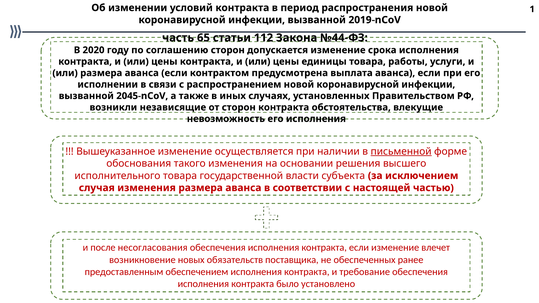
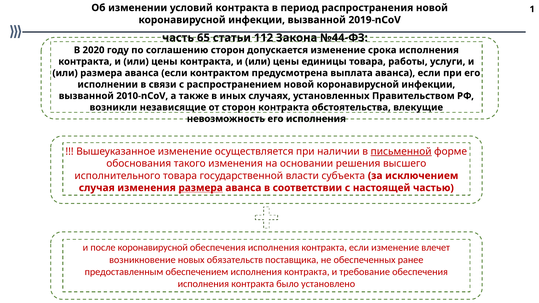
2045-nCoV: 2045-nCoV -> 2010-nCoV
размера at (201, 188) underline: none -> present
после несогласования: несогласования -> коронавирусной
